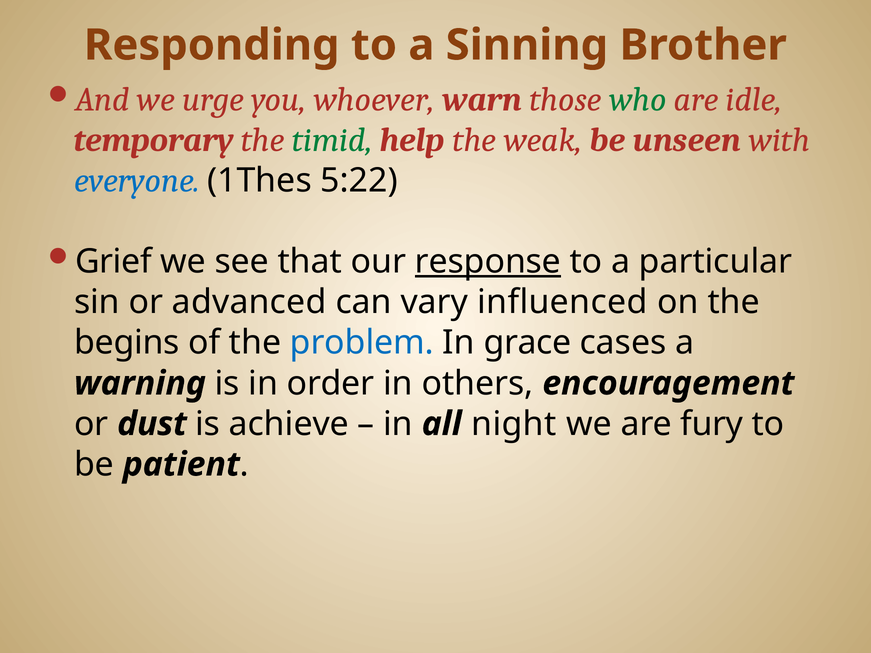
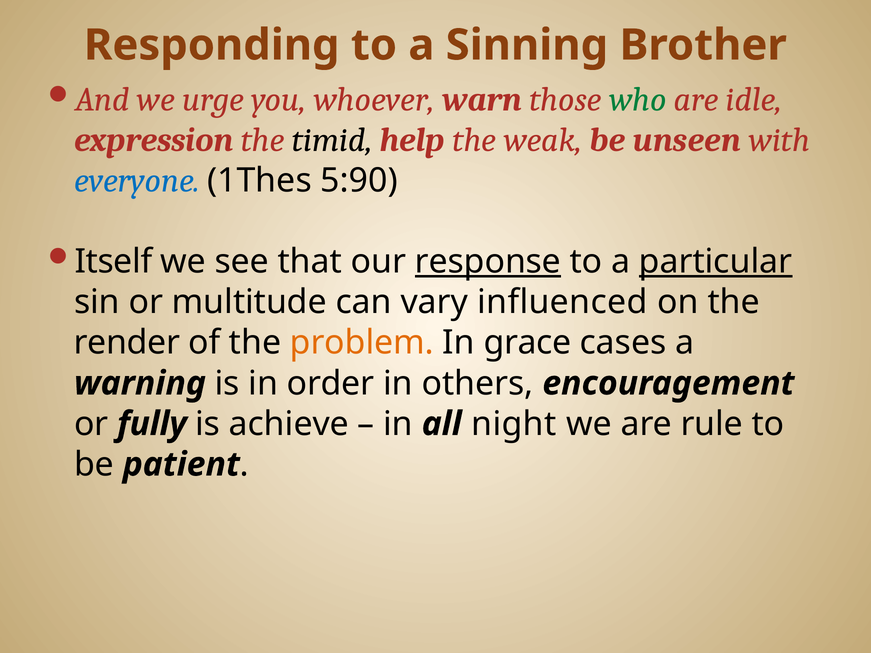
temporary: temporary -> expression
timid colour: green -> black
5:22: 5:22 -> 5:90
Grief: Grief -> Itself
particular underline: none -> present
advanced: advanced -> multitude
begins: begins -> render
problem colour: blue -> orange
dust: dust -> fully
fury: fury -> rule
